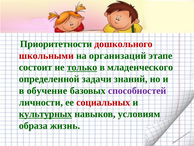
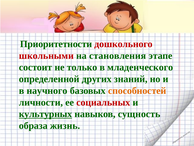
организаций: организаций -> становления
только underline: present -> none
задачи: задачи -> других
обучение: обучение -> научного
способностей colour: purple -> orange
условиям: условиям -> сущность
